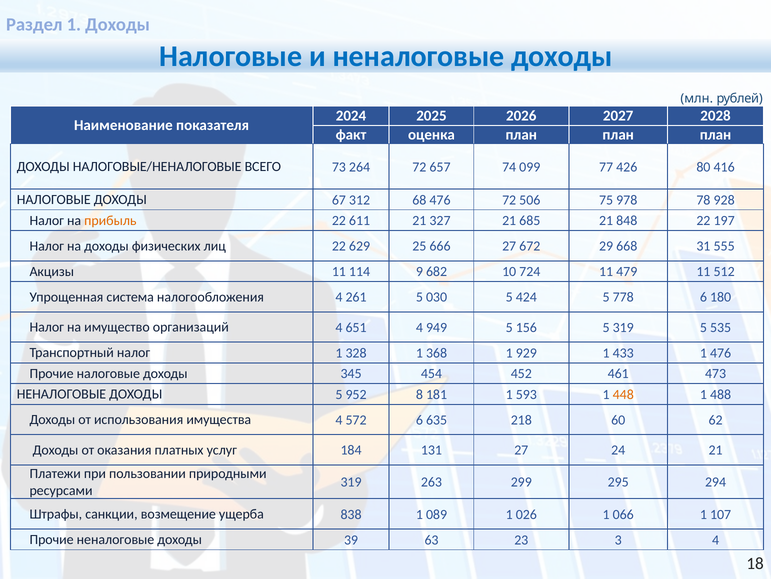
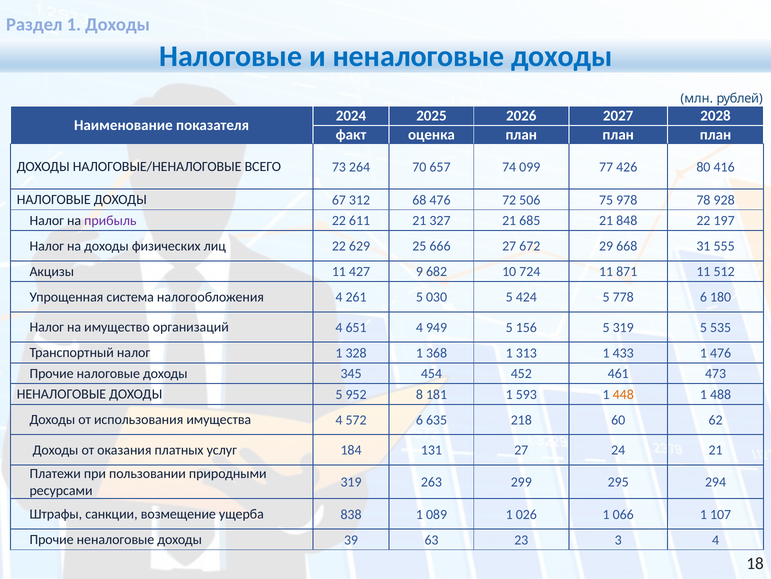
264 72: 72 -> 70
прибыль colour: orange -> purple
114: 114 -> 427
479: 479 -> 871
929: 929 -> 313
